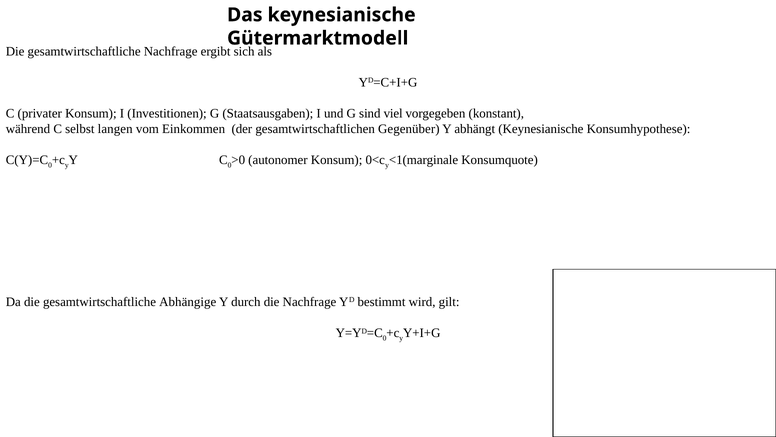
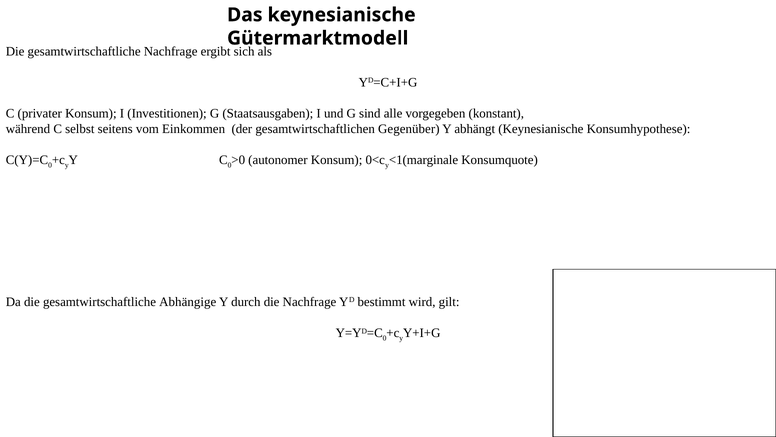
viel: viel -> alle
langen: langen -> seitens
